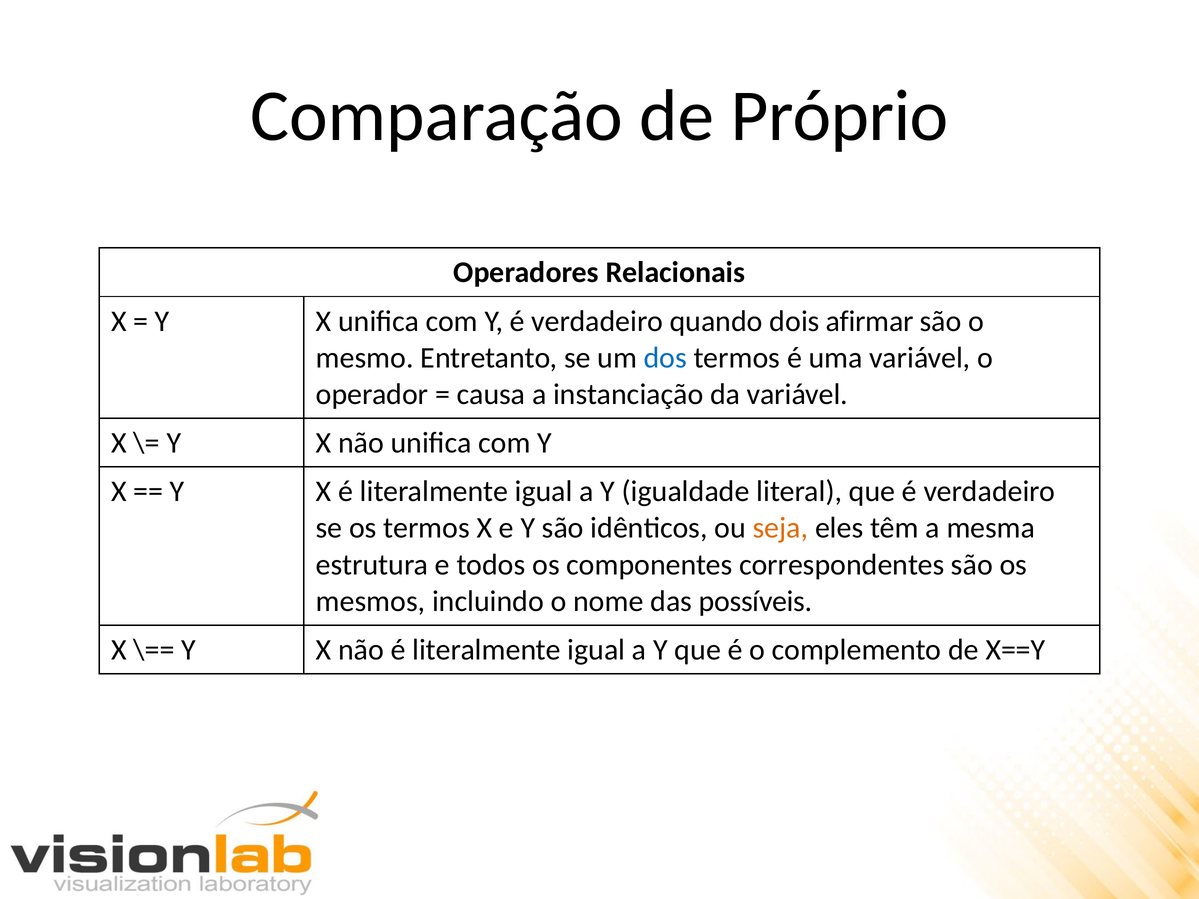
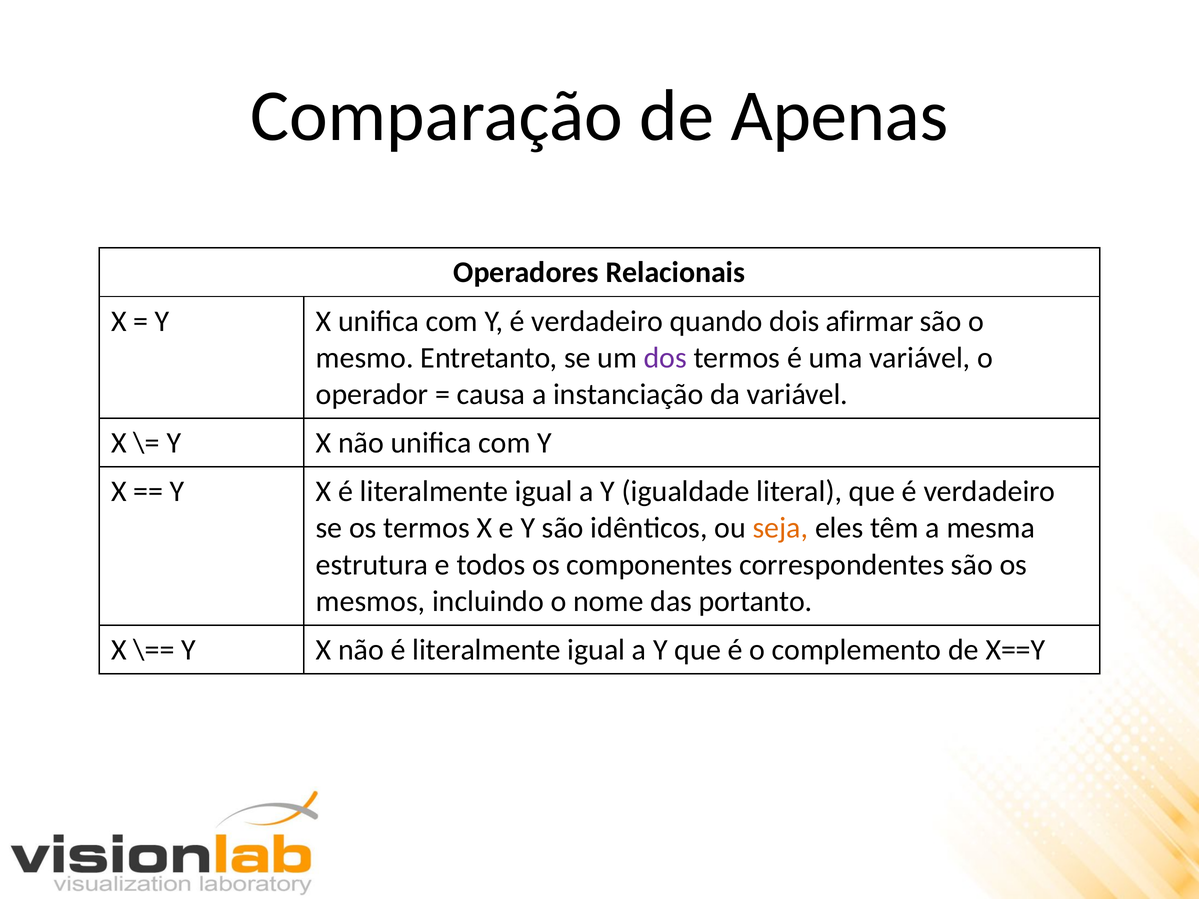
Próprio: Próprio -> Apenas
dos colour: blue -> purple
possíveis: possíveis -> portanto
